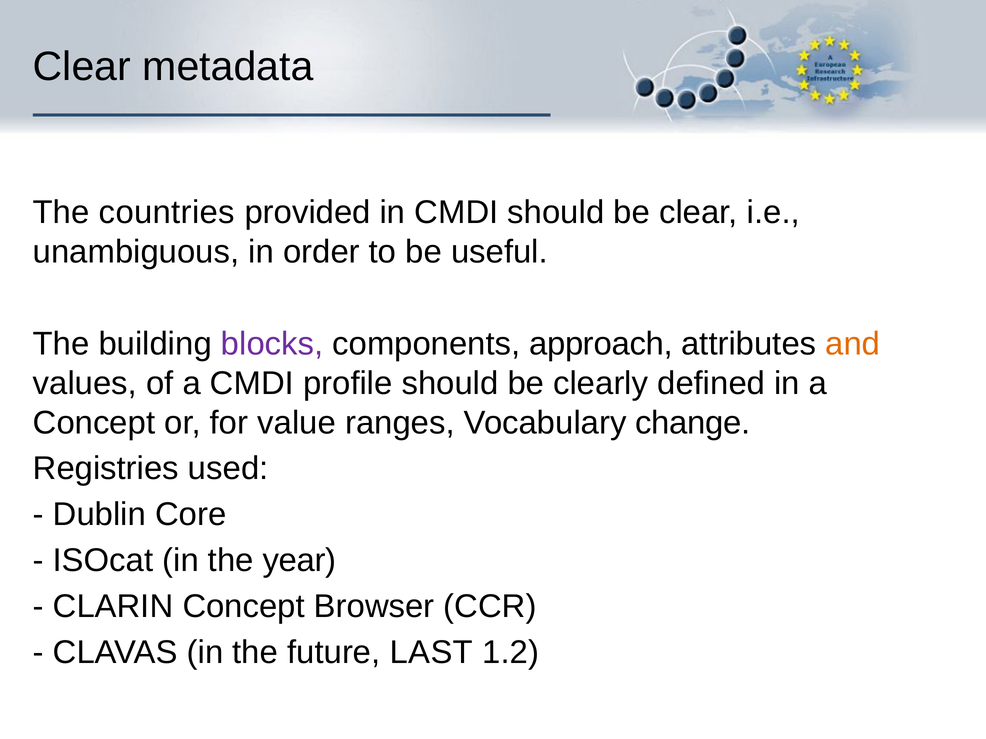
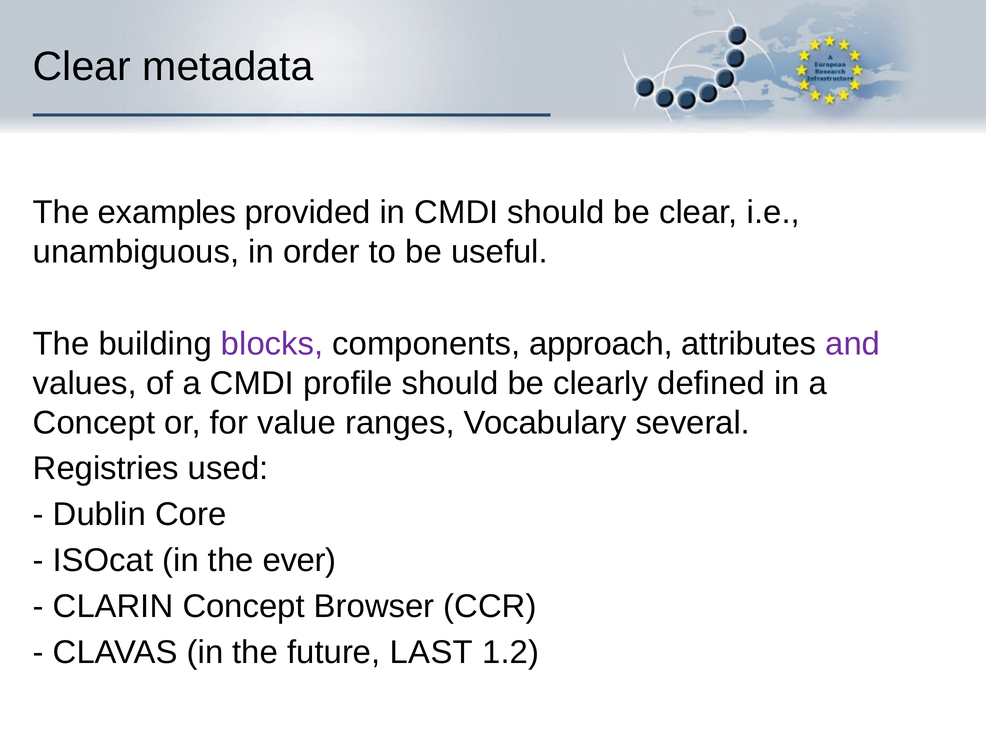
countries: countries -> examples
and colour: orange -> purple
change: change -> several
year: year -> ever
